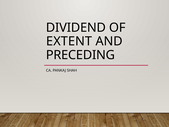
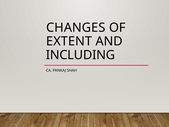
DIVIDEND: DIVIDEND -> CHANGES
PRECEDING: PRECEDING -> INCLUDING
